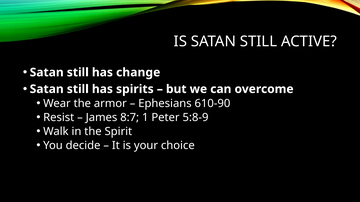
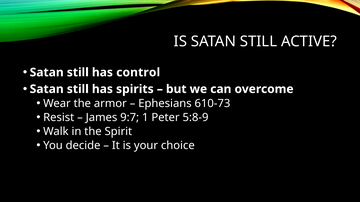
change: change -> control
610-90: 610-90 -> 610-73
8:7: 8:7 -> 9:7
